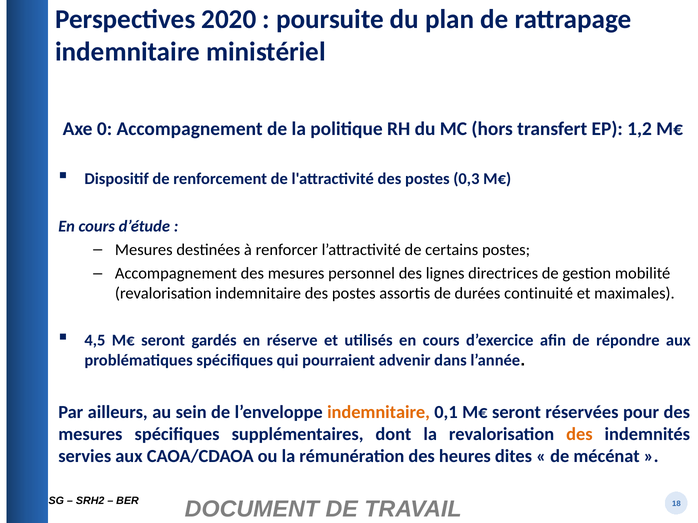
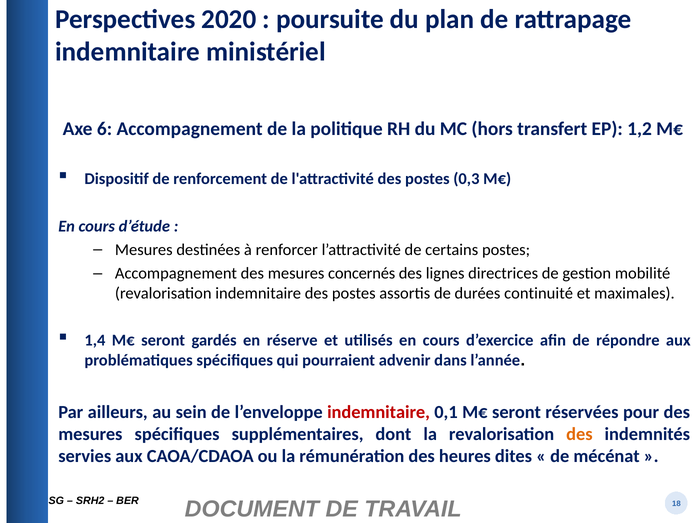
0: 0 -> 6
personnel: personnel -> concernés
4,5: 4,5 -> 1,4
indemnitaire at (379, 412) colour: orange -> red
